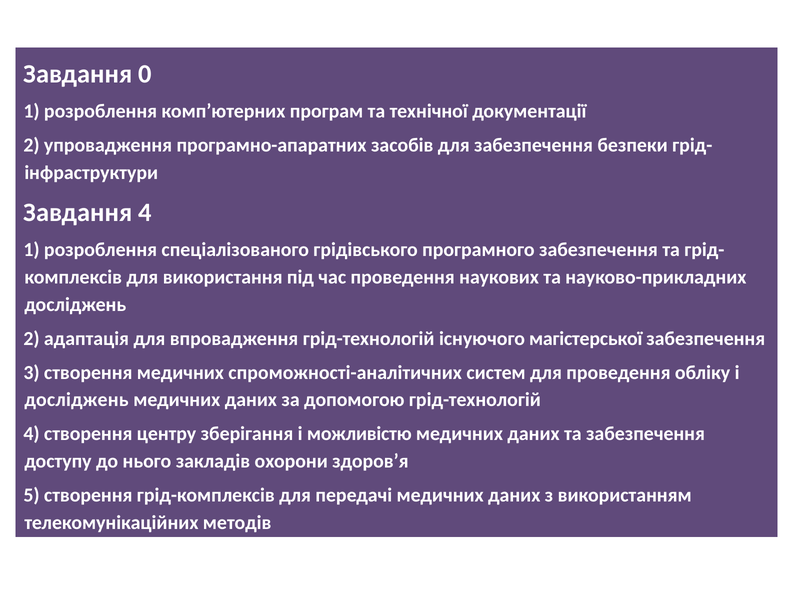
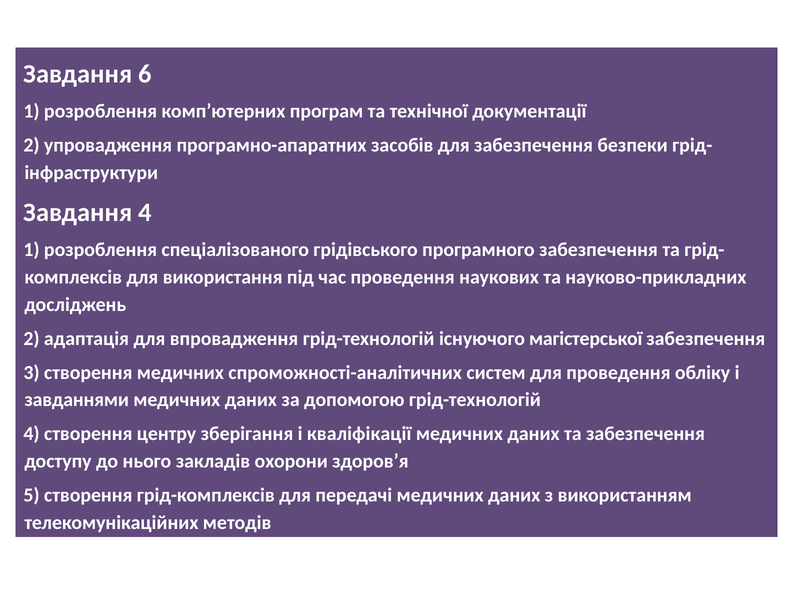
0: 0 -> 6
досліджень at (76, 400): досліджень -> завданнями
можливістю: можливістю -> кваліфікації
